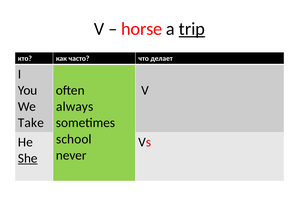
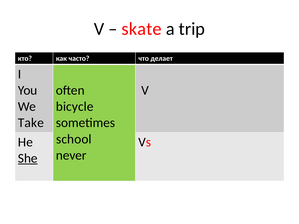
horse: horse -> skate
trip underline: present -> none
always: always -> bicycle
